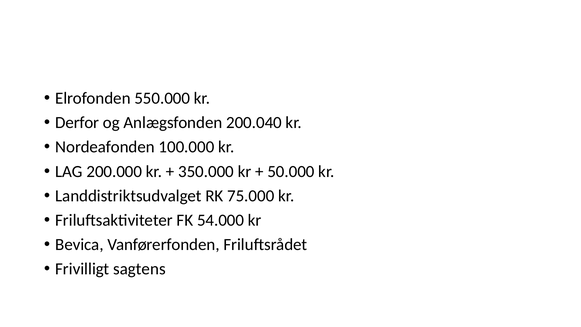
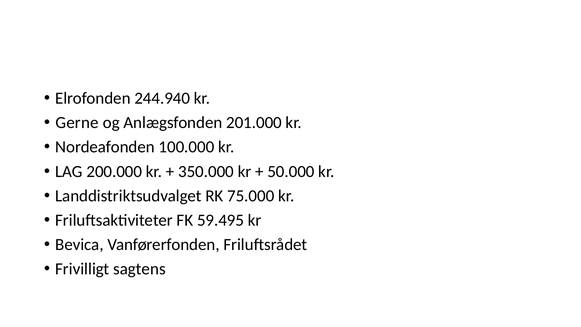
550.000: 550.000 -> 244.940
Derfor: Derfor -> Gerne
200.040: 200.040 -> 201.000
54.000: 54.000 -> 59.495
